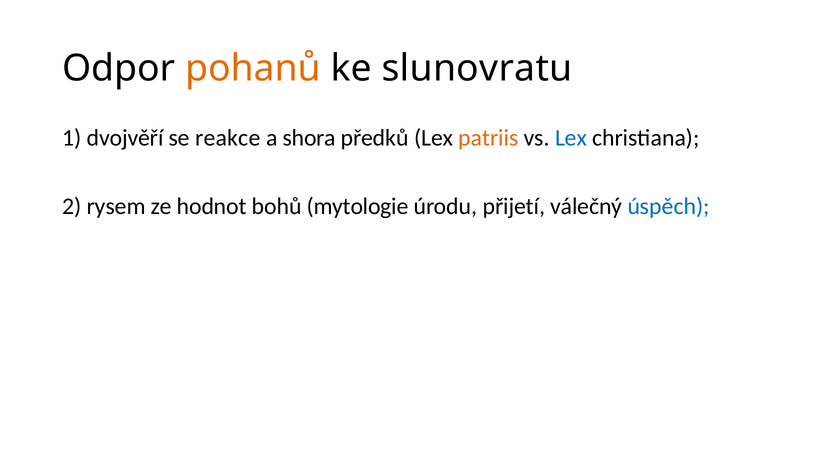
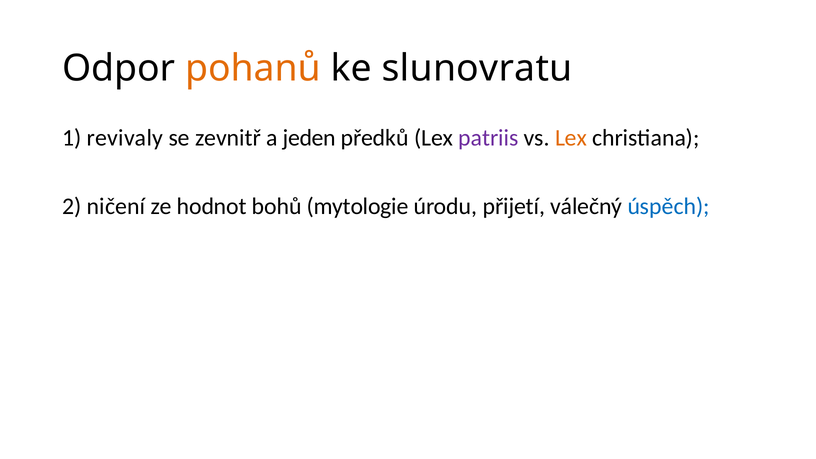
dvojvěří: dvojvěří -> revivaly
reakce: reakce -> zevnitř
shora: shora -> jeden
patriis colour: orange -> purple
Lex at (571, 138) colour: blue -> orange
rysem: rysem -> ničení
